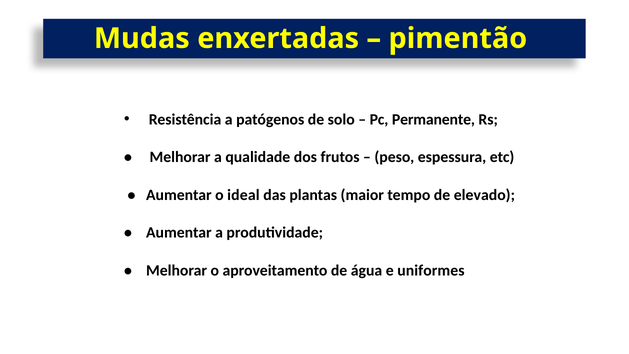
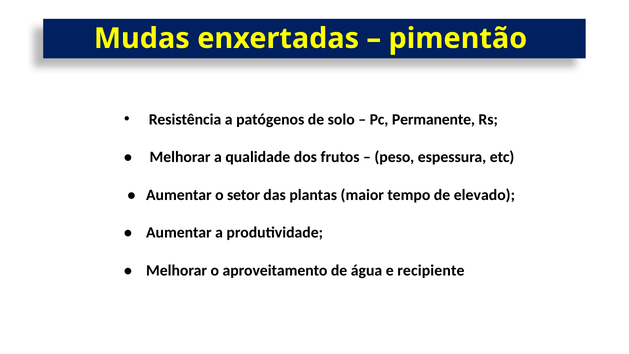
ideal: ideal -> setor
uniformes: uniformes -> recipiente
